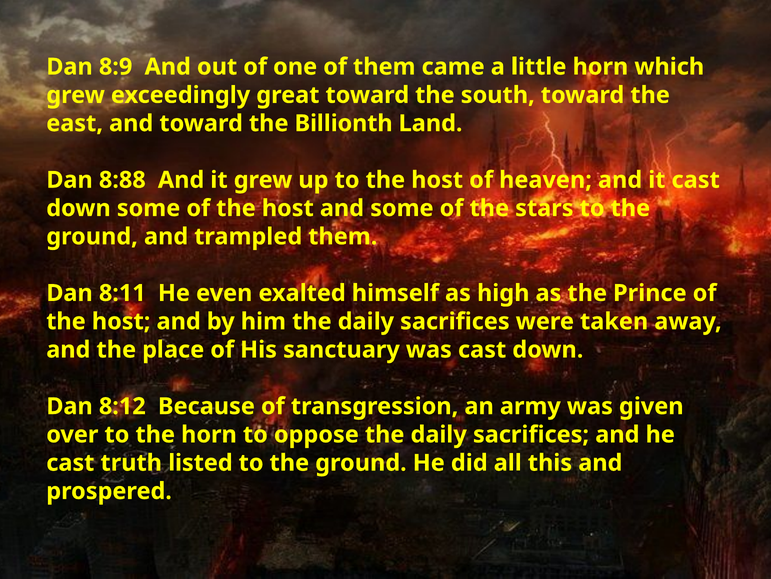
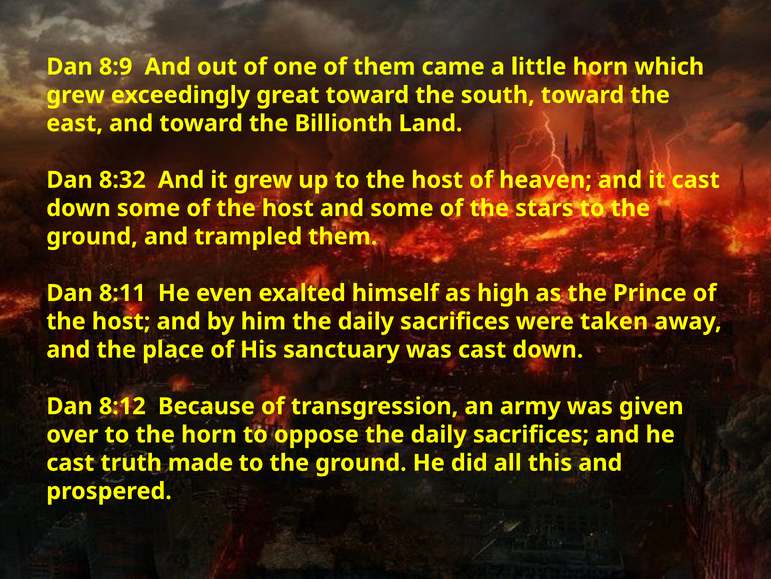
8:88: 8:88 -> 8:32
listed: listed -> made
